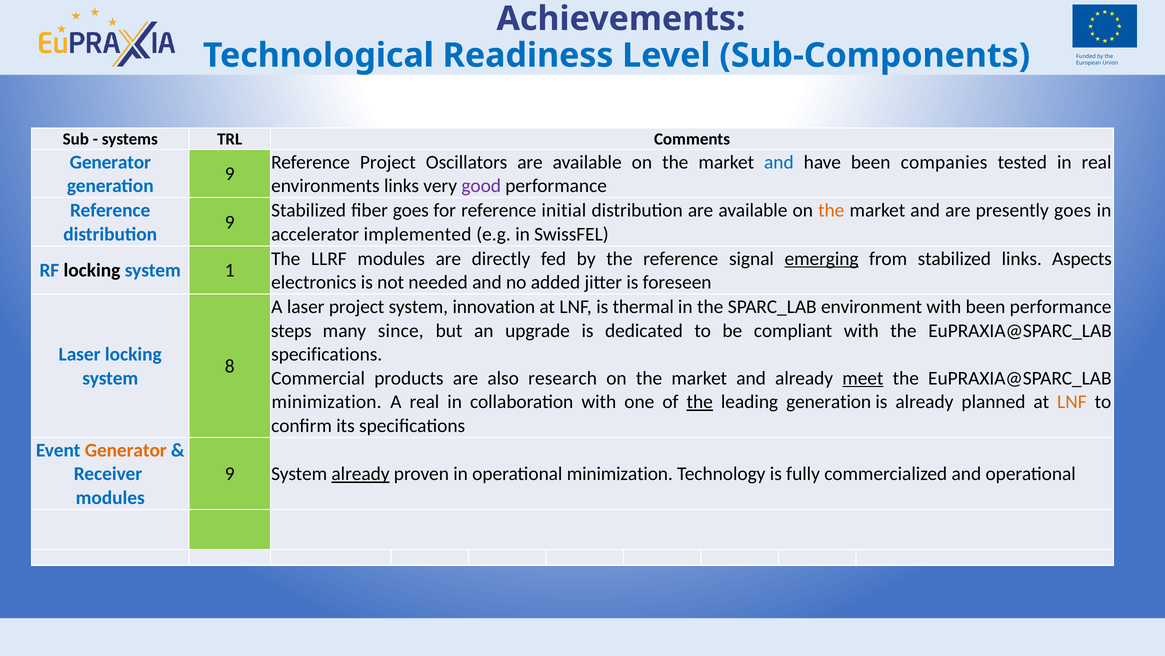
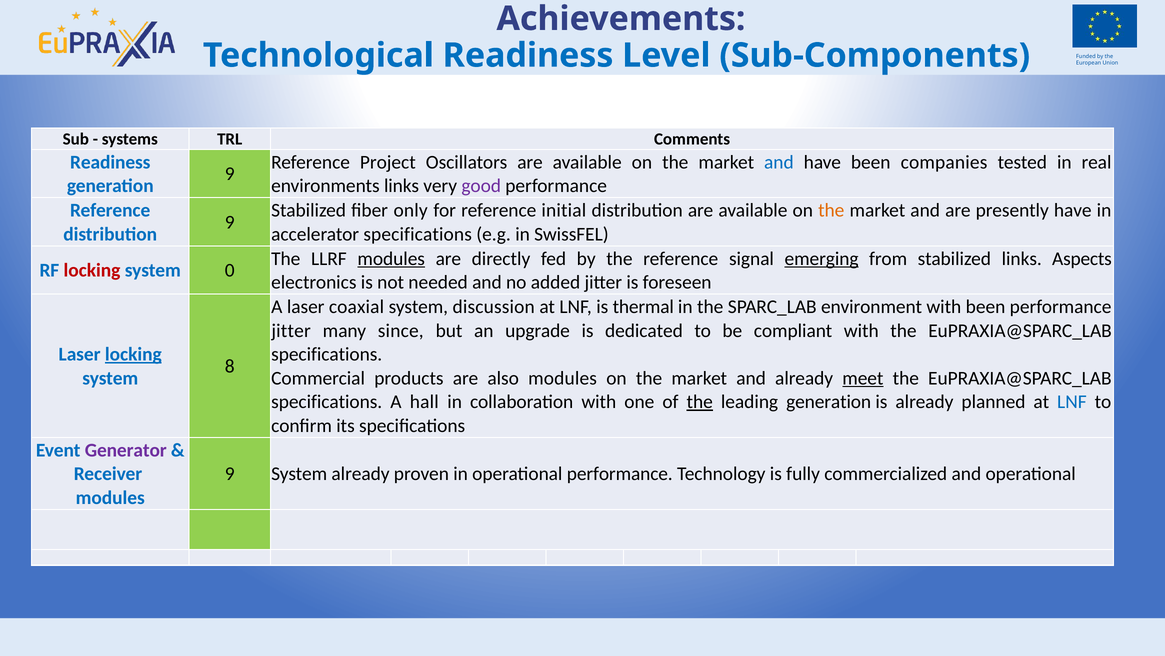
Generator at (110, 162): Generator -> Readiness
fiber goes: goes -> only
presently goes: goes -> have
accelerator implemented: implemented -> specifications
modules at (391, 258) underline: none -> present
locking at (92, 270) colour: black -> red
1: 1 -> 0
laser project: project -> coaxial
innovation: innovation -> discussion
steps at (291, 330): steps -> jitter
locking at (133, 354) underline: none -> present
also research: research -> modules
minimization at (327, 401): minimization -> specifications
A real: real -> hall
LNF at (1072, 401) colour: orange -> blue
Generator at (126, 450) colour: orange -> purple
already at (361, 473) underline: present -> none
operational minimization: minimization -> performance
